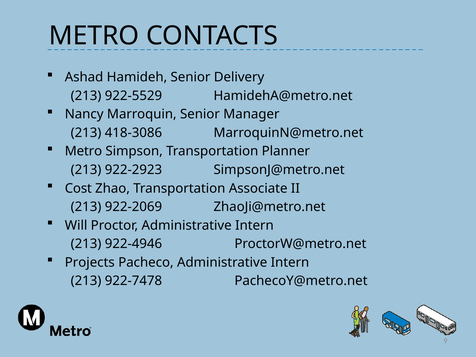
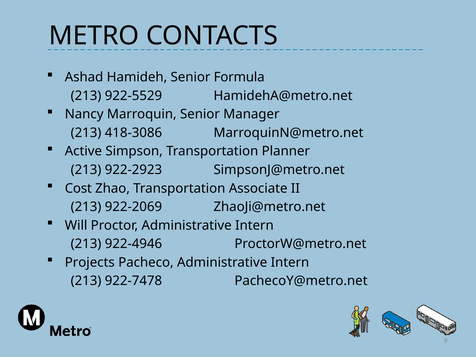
Delivery: Delivery -> Formula
Metro at (83, 151): Metro -> Active
